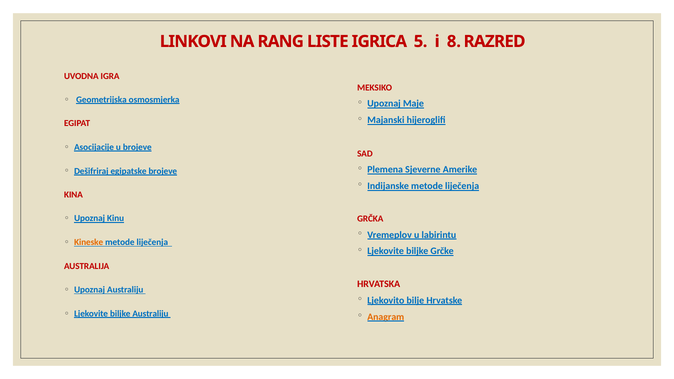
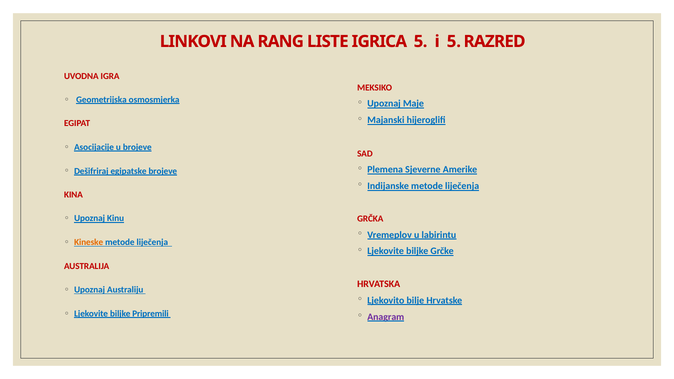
i 8: 8 -> 5
biljke Australiju: Australiju -> Pripremili
Anagram colour: orange -> purple
